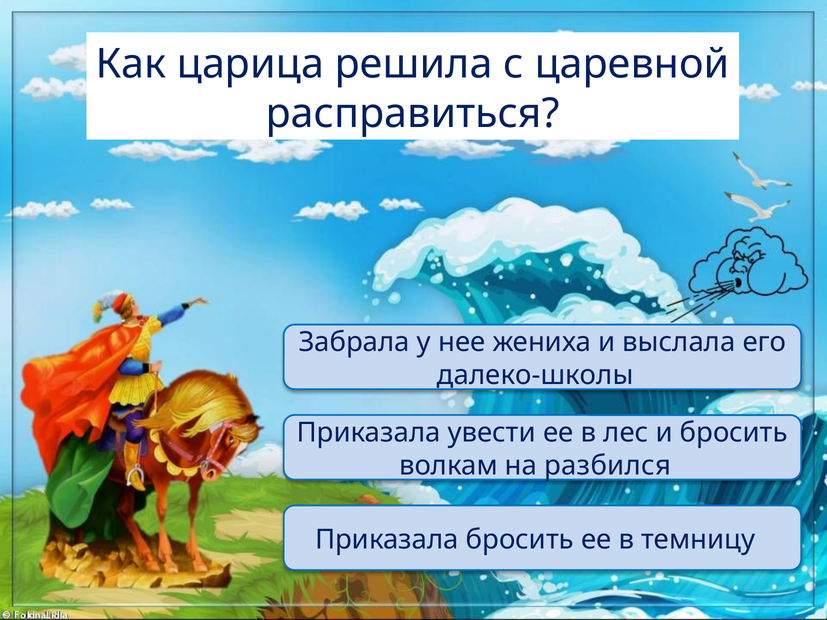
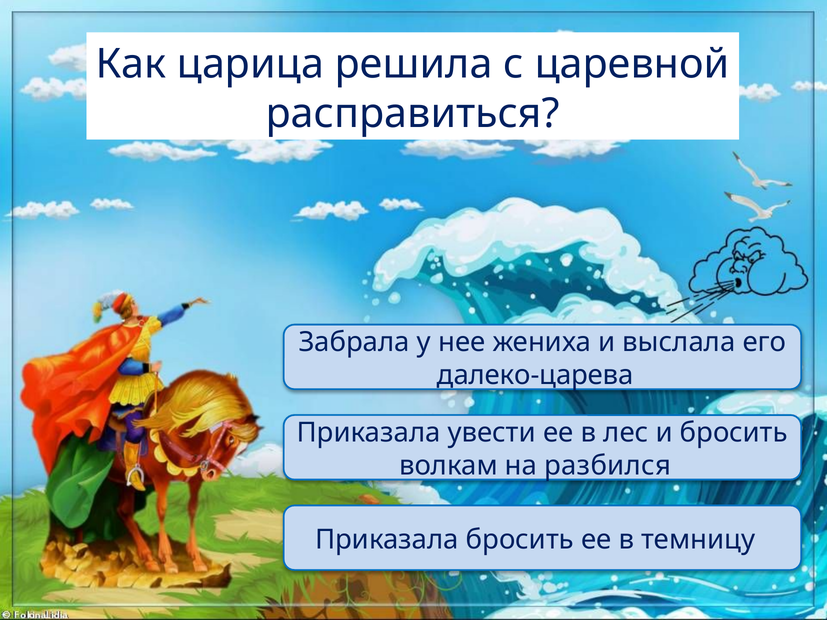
далеко-школы: далеко-школы -> далеко-царева
